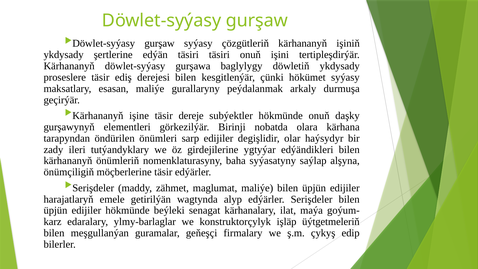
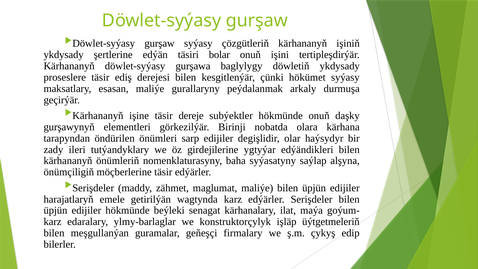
täsiri täsiri: täsiri -> bolar
wagtynda alyp: alyp -> karz
